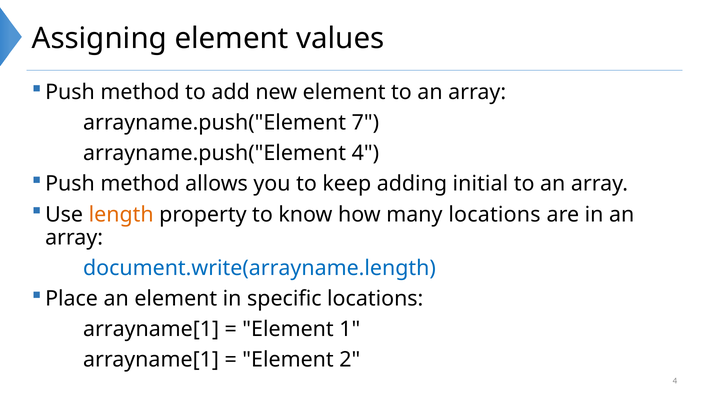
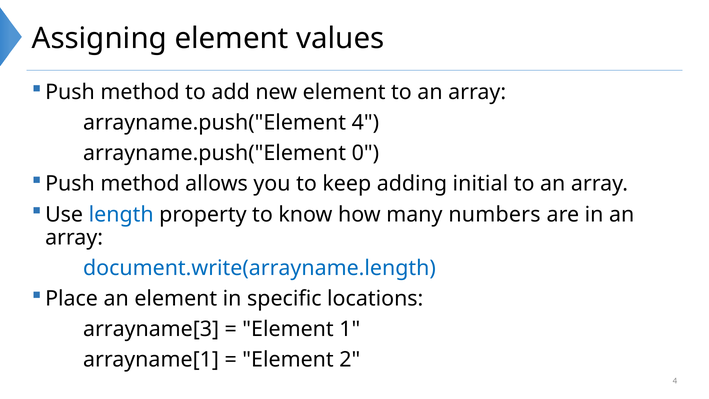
arrayname.push("Element 7: 7 -> 4
arrayname.push("Element 4: 4 -> 0
length colour: orange -> blue
many locations: locations -> numbers
arrayname[1 at (151, 329): arrayname[1 -> arrayname[3
